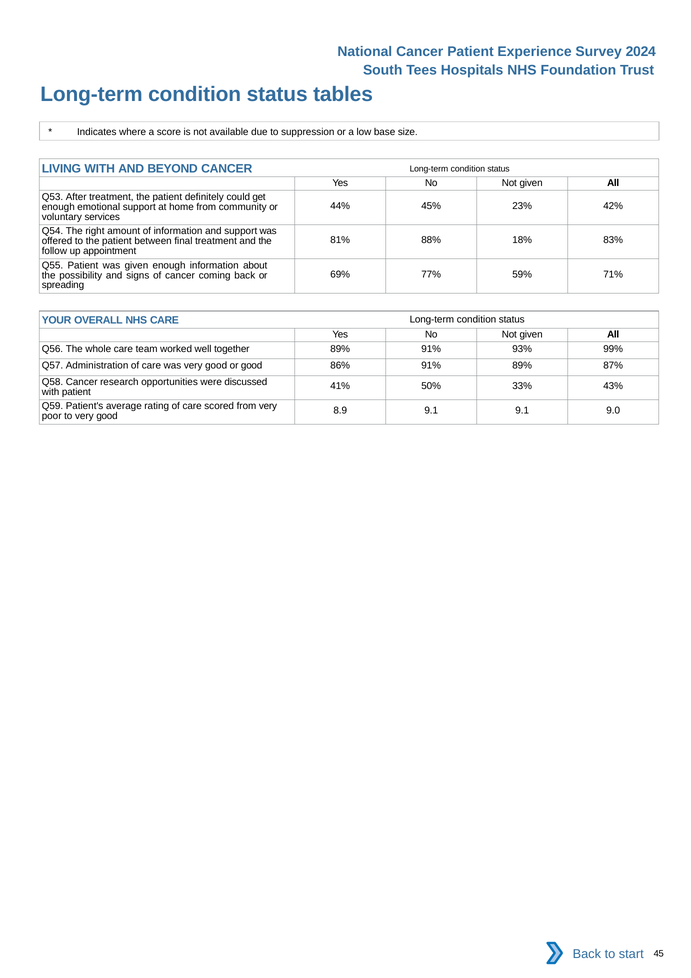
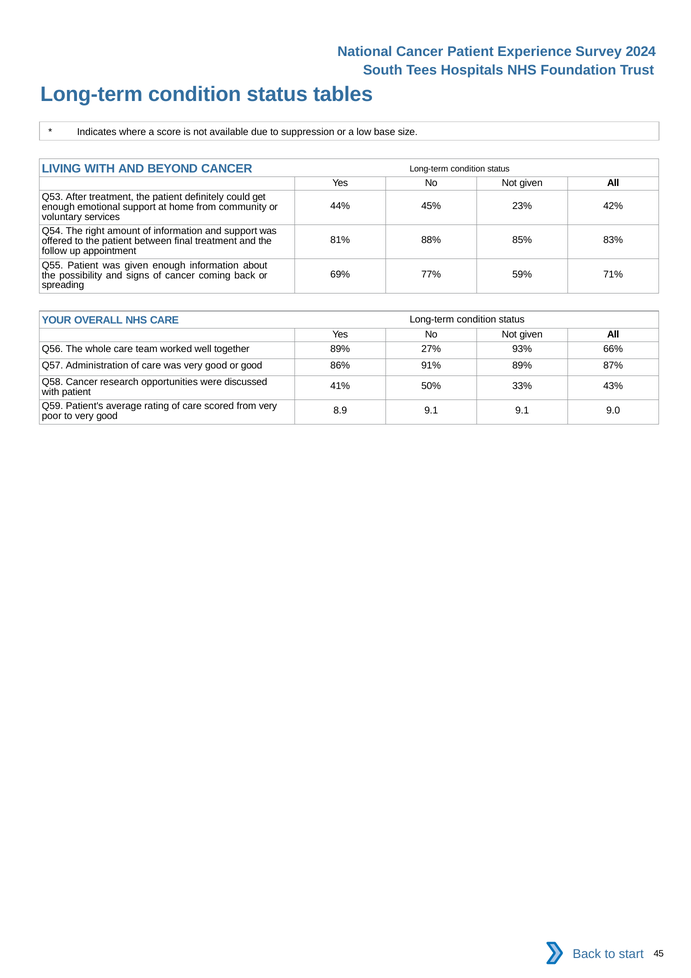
18%: 18% -> 85%
89% 91%: 91% -> 27%
99%: 99% -> 66%
